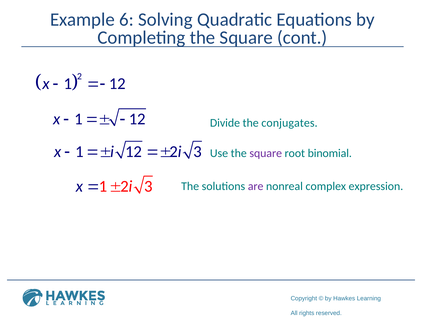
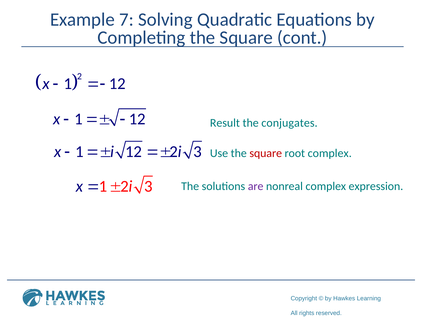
6: 6 -> 7
Divide: Divide -> Result
square at (266, 153) colour: purple -> red
root binomial: binomial -> complex
